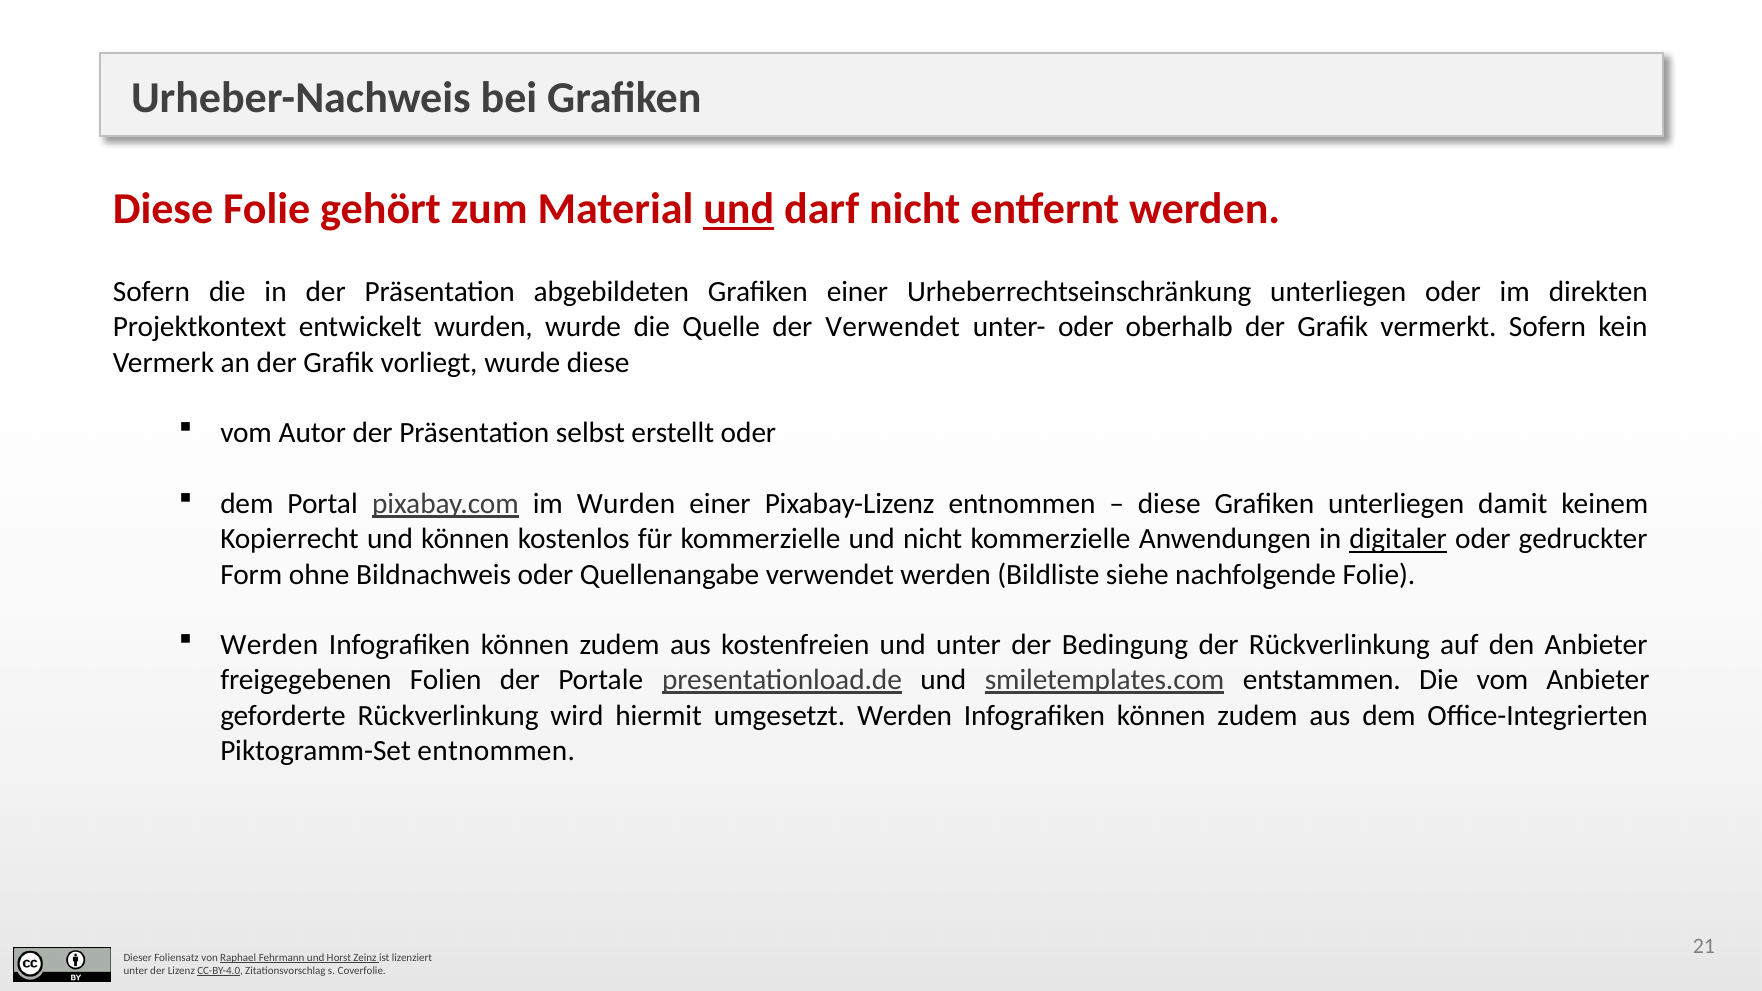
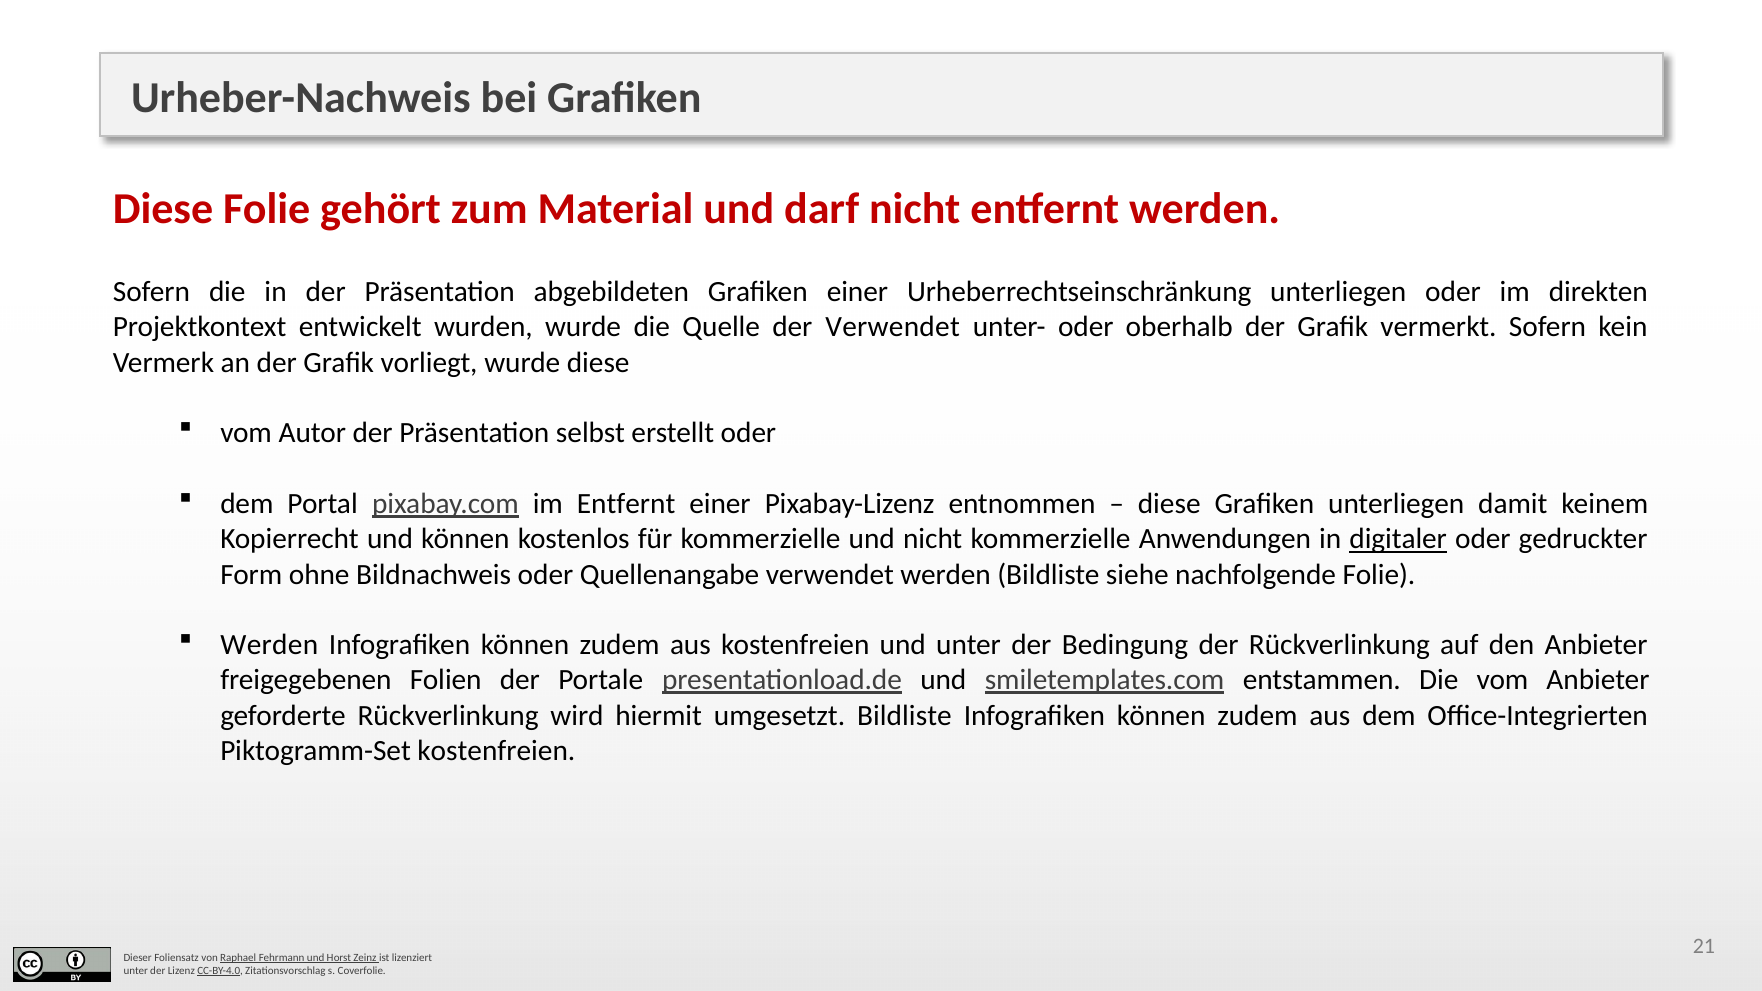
und at (739, 209) underline: present -> none
im Wurden: Wurden -> Entfernt
umgesetzt Werden: Werden -> Bildliste
Piktogramm-Set entnommen: entnommen -> kostenfreien
